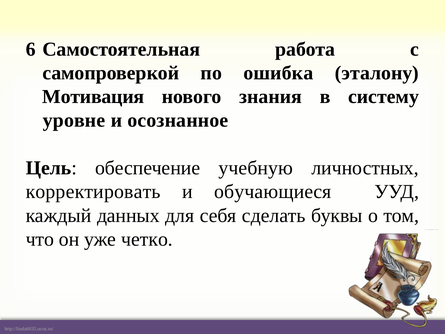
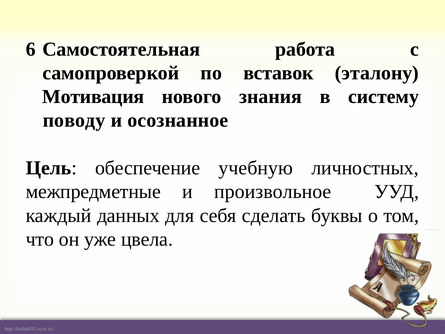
ошибка: ошибка -> вставок
уровне: уровне -> поводу
корректировать: корректировать -> межпредметные
обучающиеся: обучающиеся -> произвольное
четко: четко -> цвела
